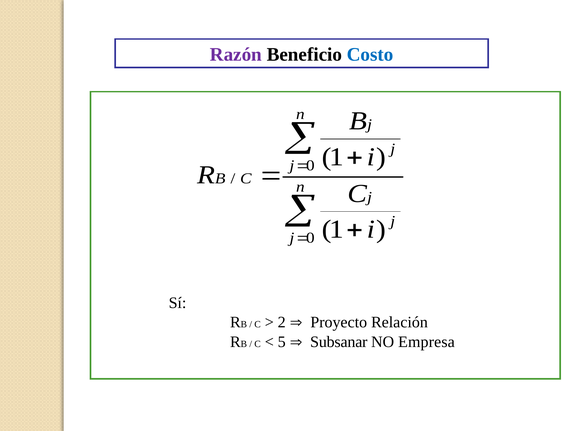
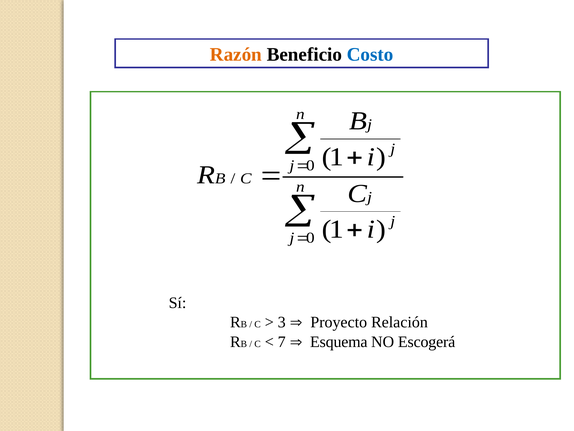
Razón colour: purple -> orange
2: 2 -> 3
5: 5 -> 7
Subsanar: Subsanar -> Esquema
Empresa: Empresa -> Escogerá
